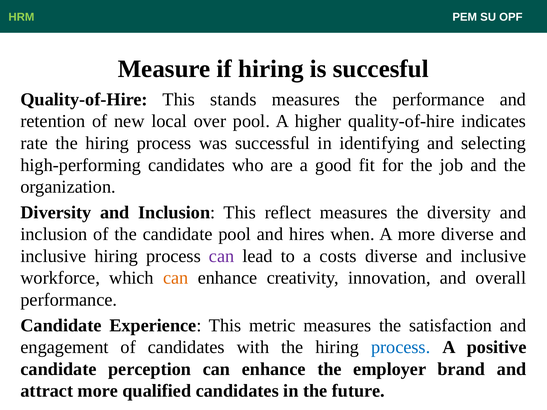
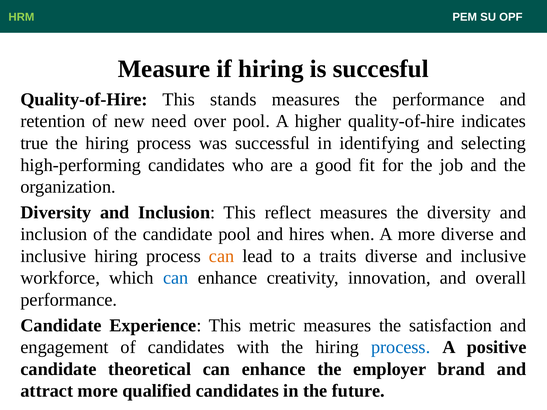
local: local -> need
rate: rate -> true
can at (222, 256) colour: purple -> orange
costs: costs -> traits
can at (176, 278) colour: orange -> blue
perception: perception -> theoretical
